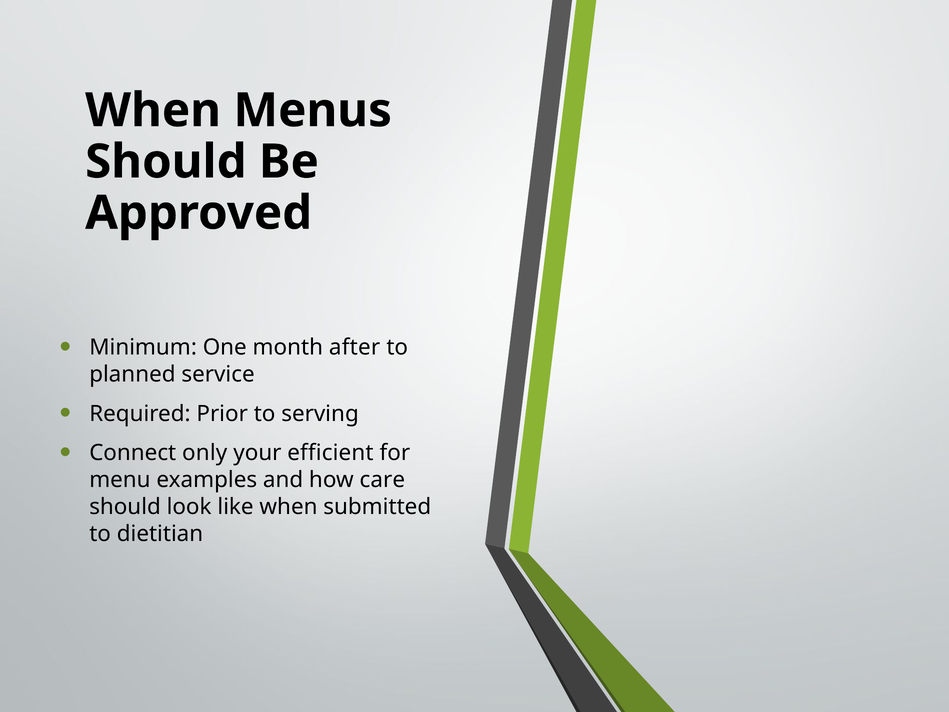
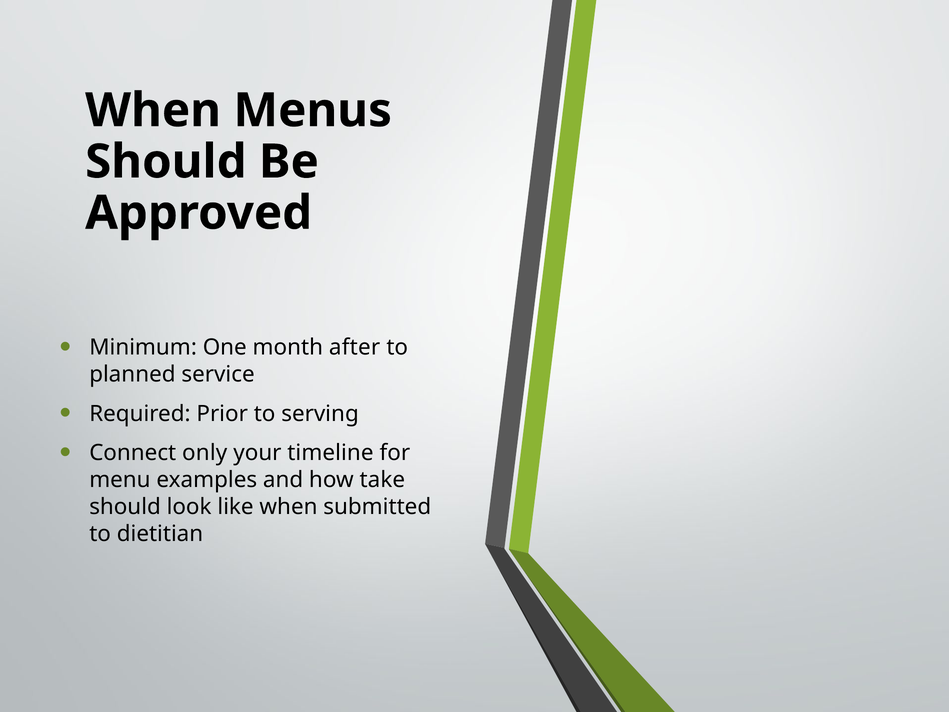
efficient: efficient -> timeline
care: care -> take
